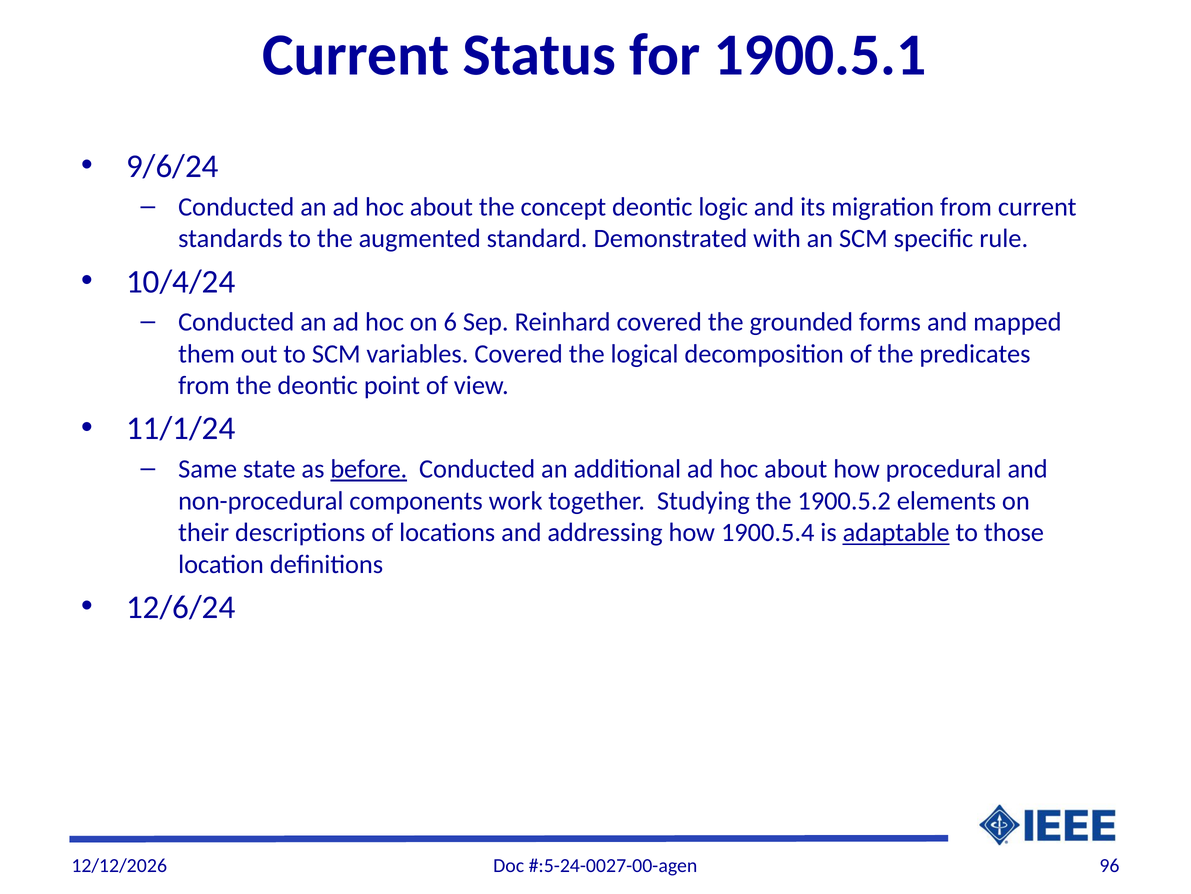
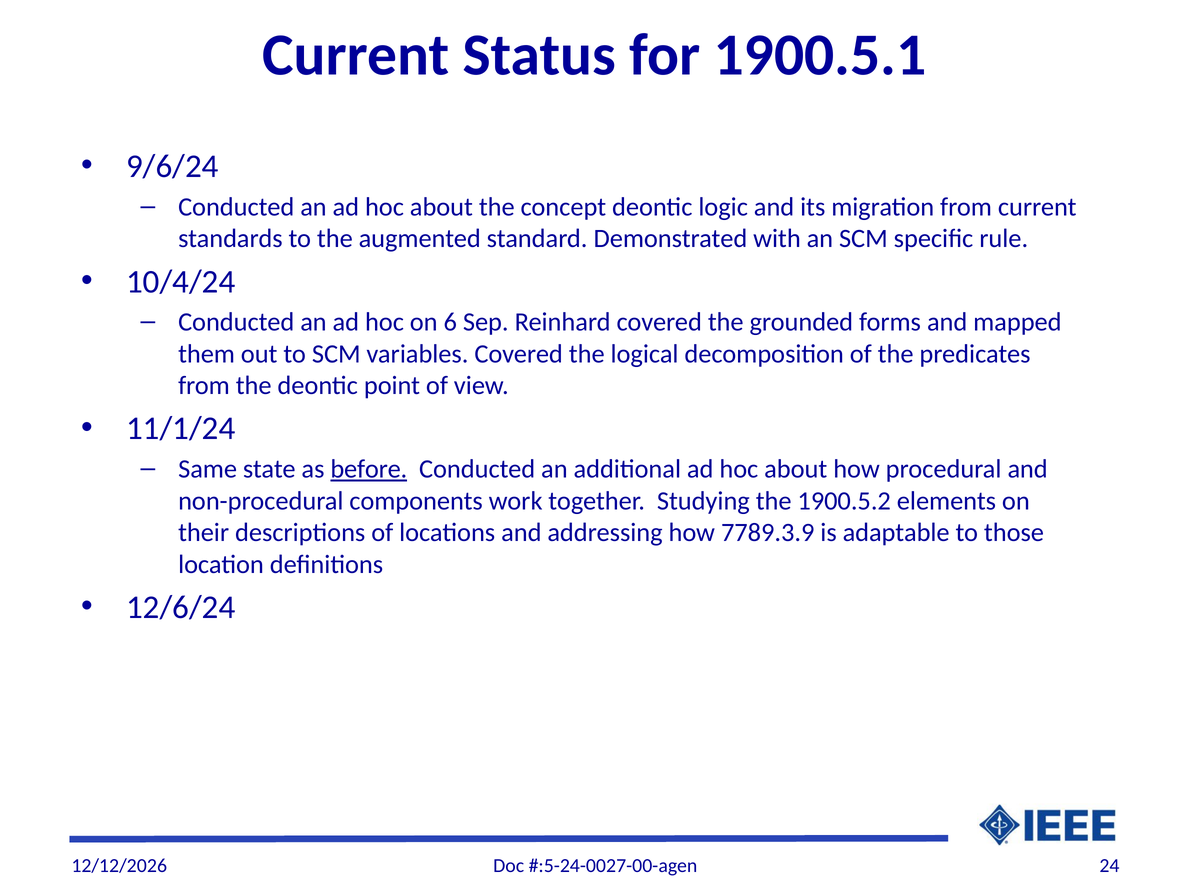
1900.5.4: 1900.5.4 -> 7789.3.9
adaptable underline: present -> none
96: 96 -> 24
